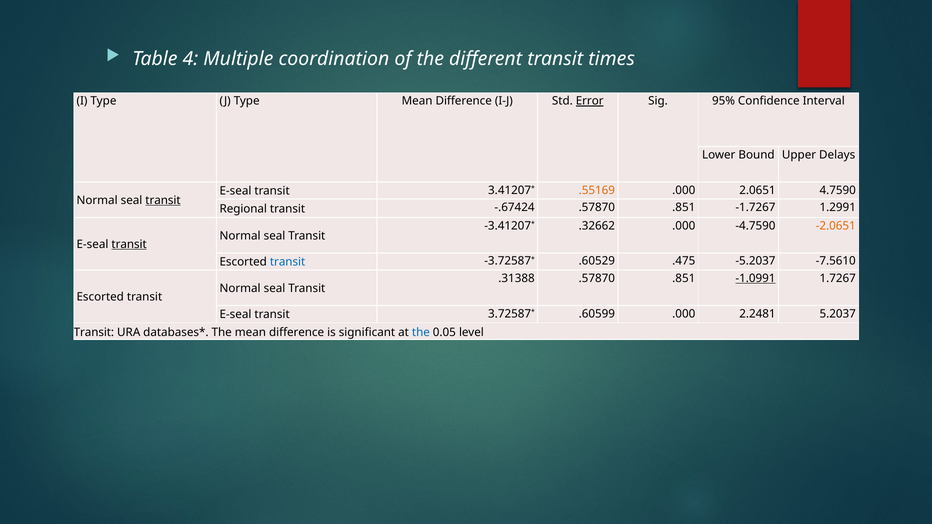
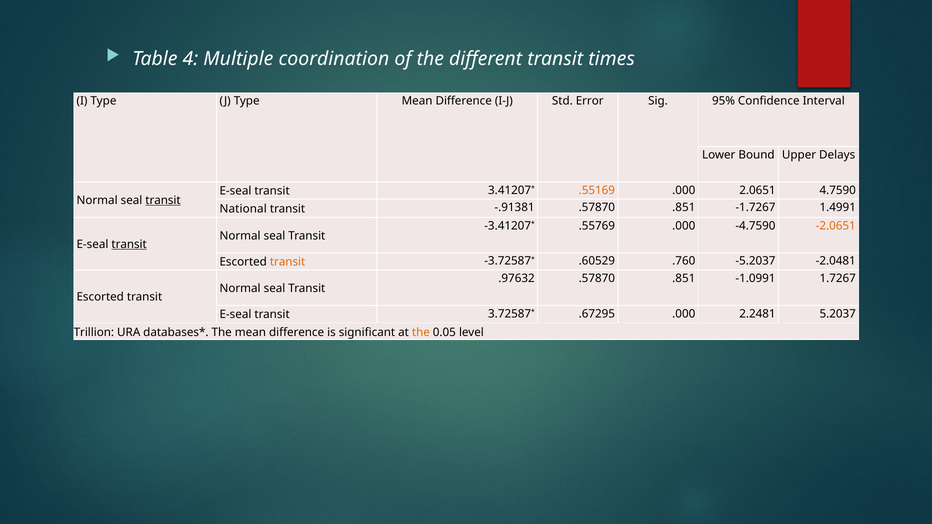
Error underline: present -> none
Regional: Regional -> National
-.67424: -.67424 -> -.91381
1.2991: 1.2991 -> 1.4991
.32662: .32662 -> .55769
transit at (288, 262) colour: blue -> orange
.475: .475 -> .760
-7.5610: -7.5610 -> -2.0481
.31388: .31388 -> .97632
-1.0991 underline: present -> none
.60599: .60599 -> .67295
Transit at (94, 333): Transit -> Trillion
the at (421, 333) colour: blue -> orange
